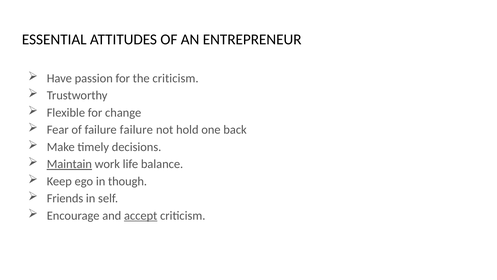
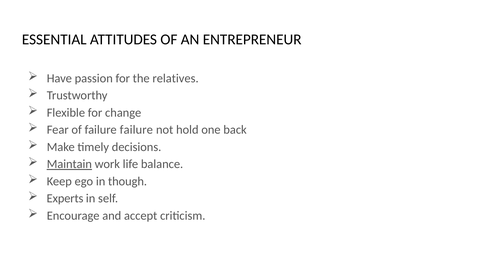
the criticism: criticism -> relatives
Friends: Friends -> Experts
accept underline: present -> none
